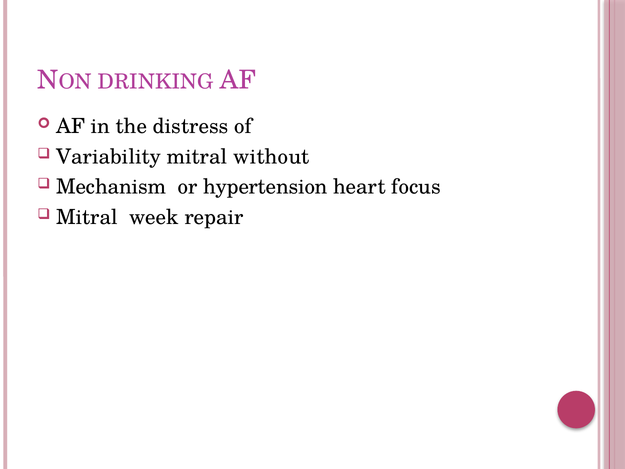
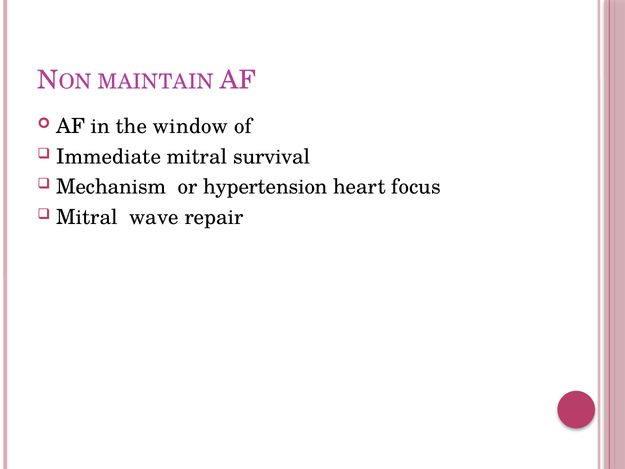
DRINKING: DRINKING -> MAINTAIN
distress: distress -> window
Variability: Variability -> Immediate
without: without -> survival
week: week -> wave
